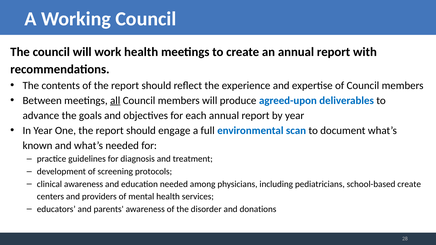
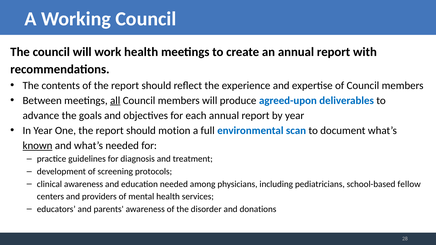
engage: engage -> motion
known underline: none -> present
school-based create: create -> fellow
